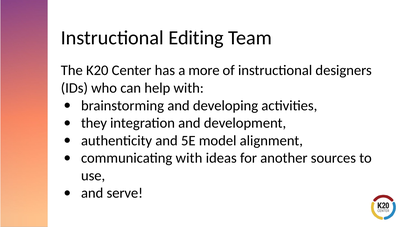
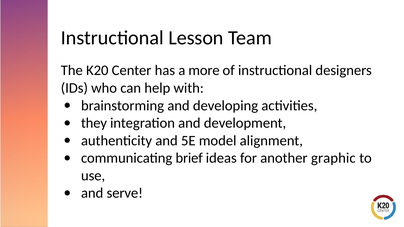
Editing: Editing -> Lesson
communicating with: with -> brief
sources: sources -> graphic
